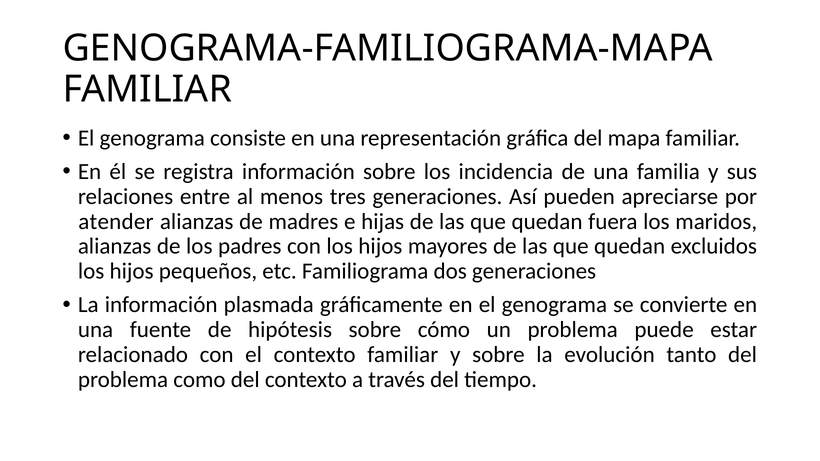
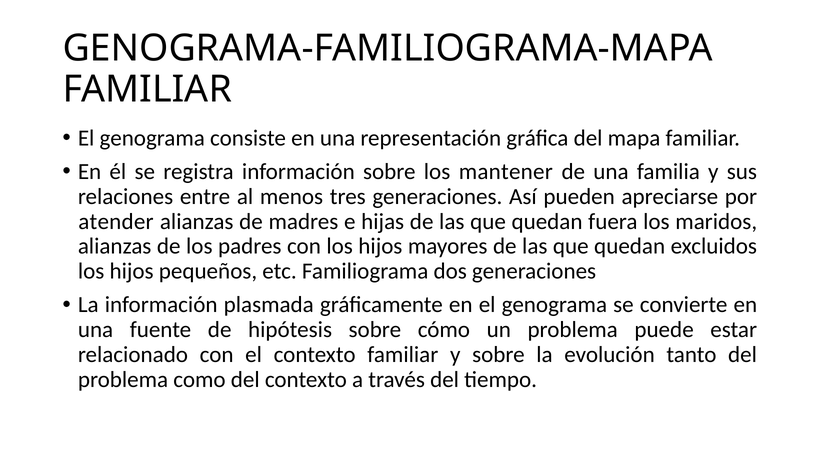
incidencia: incidencia -> mantener
